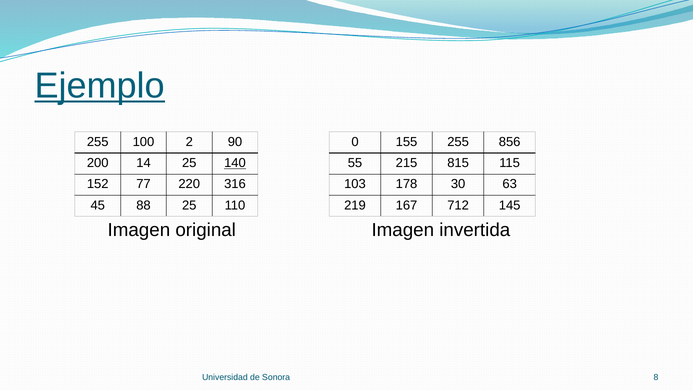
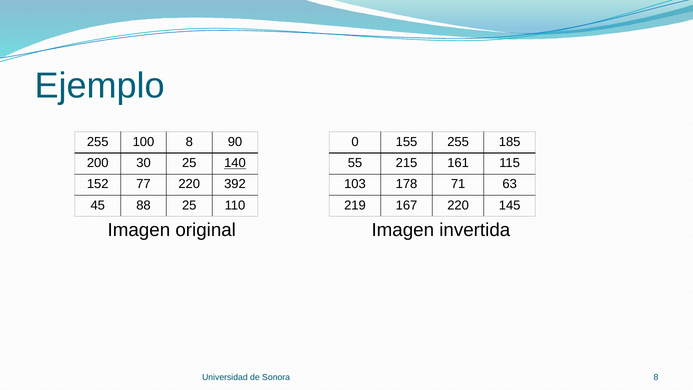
Ejemplo underline: present -> none
100 2: 2 -> 8
856: 856 -> 185
14: 14 -> 30
815: 815 -> 161
316: 316 -> 392
30: 30 -> 71
167 712: 712 -> 220
